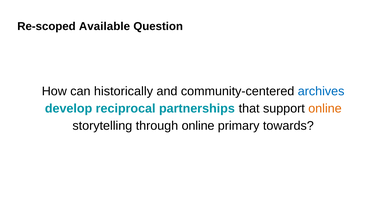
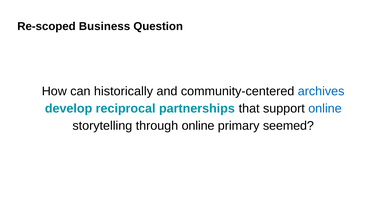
Available: Available -> Business
online at (325, 109) colour: orange -> blue
towards: towards -> seemed
